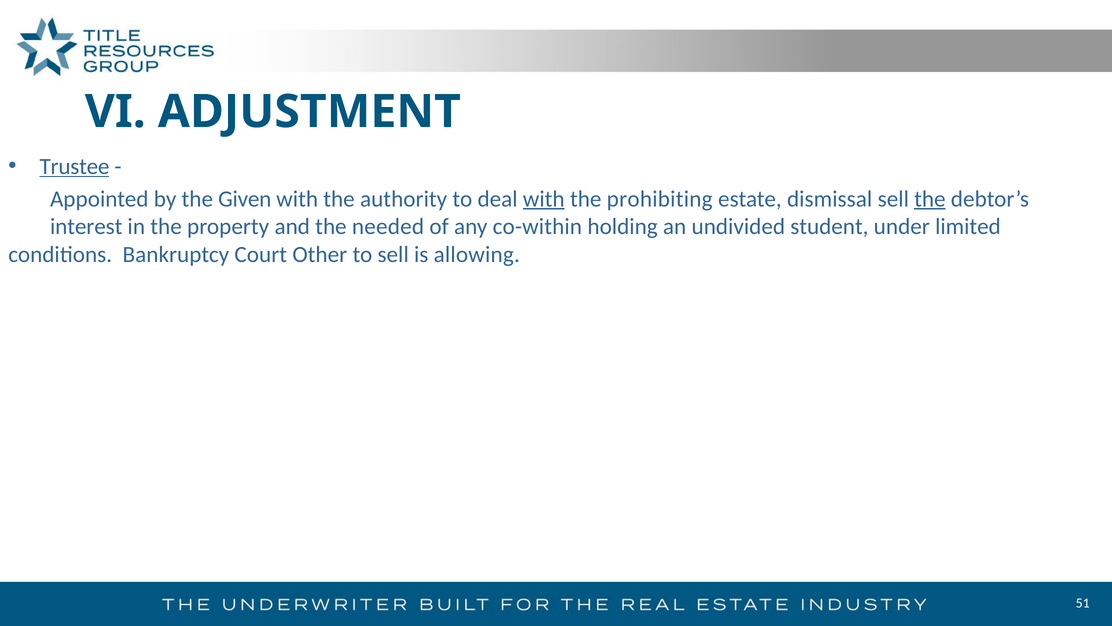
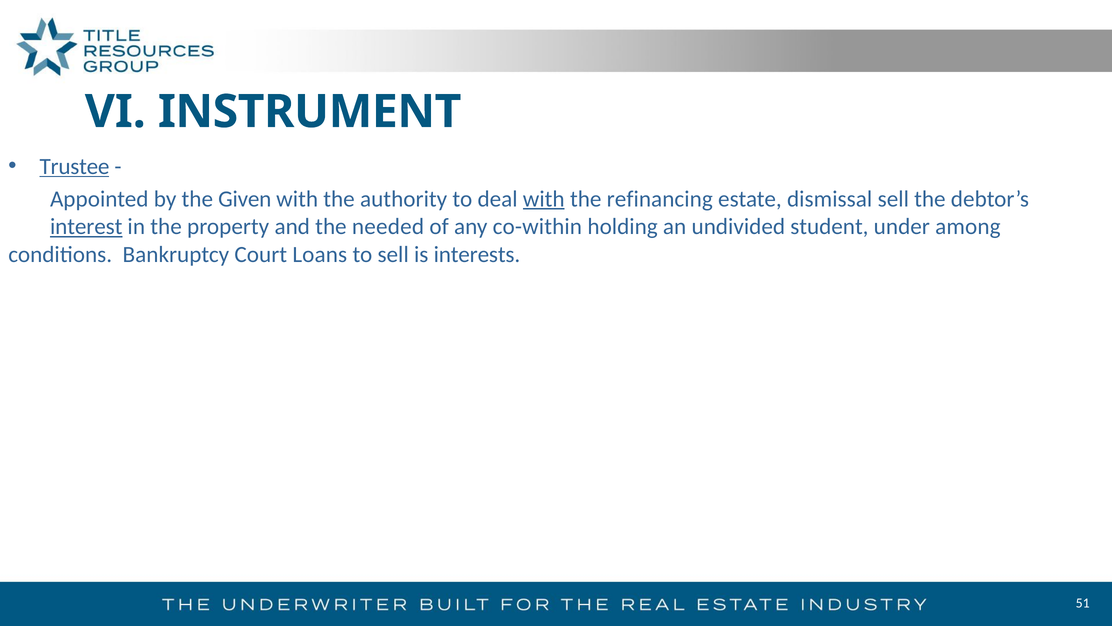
ADJUSTMENT: ADJUSTMENT -> INSTRUMENT
prohibiting: prohibiting -> refinancing
the at (930, 199) underline: present -> none
interest underline: none -> present
limited: limited -> among
Other: Other -> Loans
allowing: allowing -> interests
